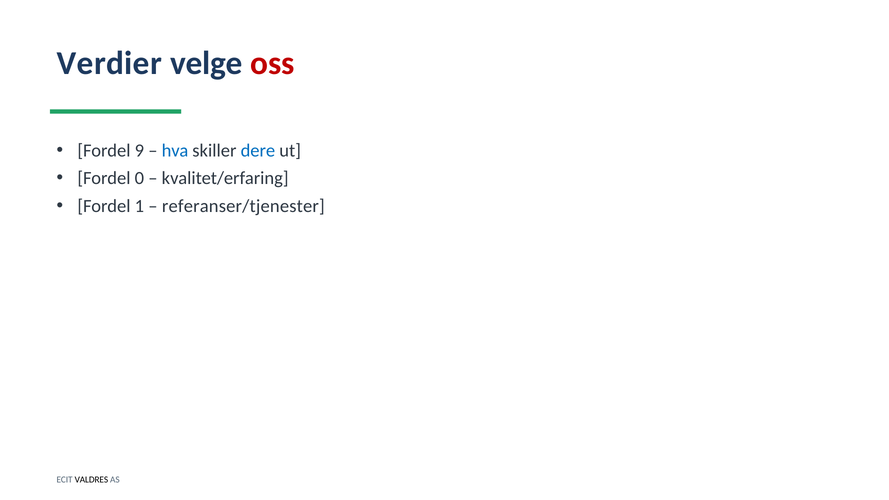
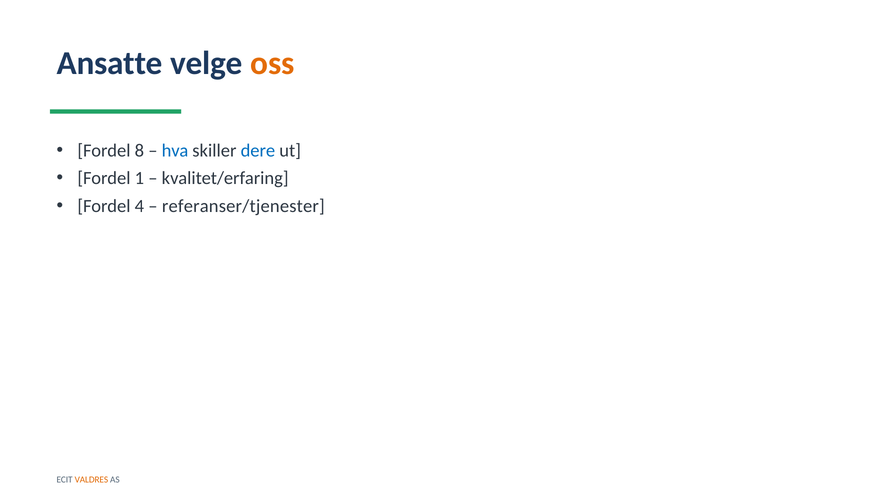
Verdier: Verdier -> Ansatte
oss colour: red -> orange
9: 9 -> 8
0: 0 -> 1
1: 1 -> 4
VALDRES colour: black -> orange
